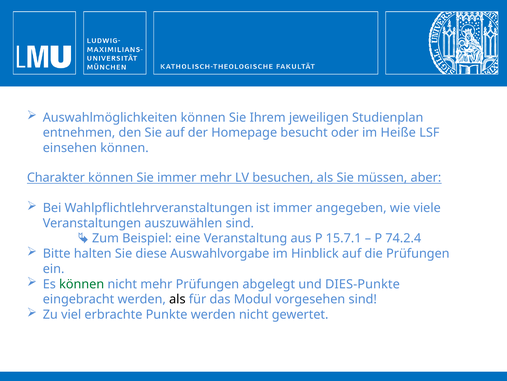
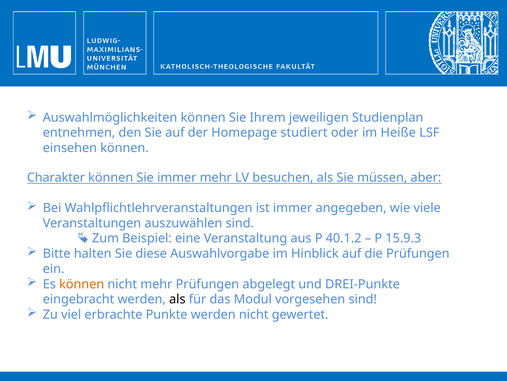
besucht: besucht -> studiert
15.7.1: 15.7.1 -> 40.1.2
74.2.4: 74.2.4 -> 15.9.3
können at (82, 284) colour: green -> orange
DIES-Punkte: DIES-Punkte -> DREI-Punkte
